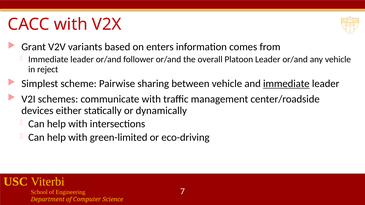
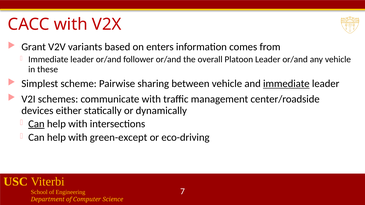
reject: reject -> these
Can at (36, 124) underline: none -> present
green-limited: green-limited -> green-except
